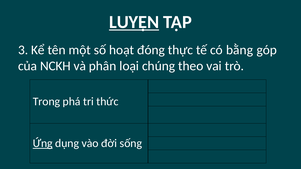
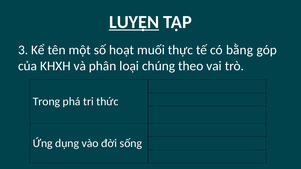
đóng: đóng -> muối
NCKH: NCKH -> KHXH
Ứng underline: present -> none
